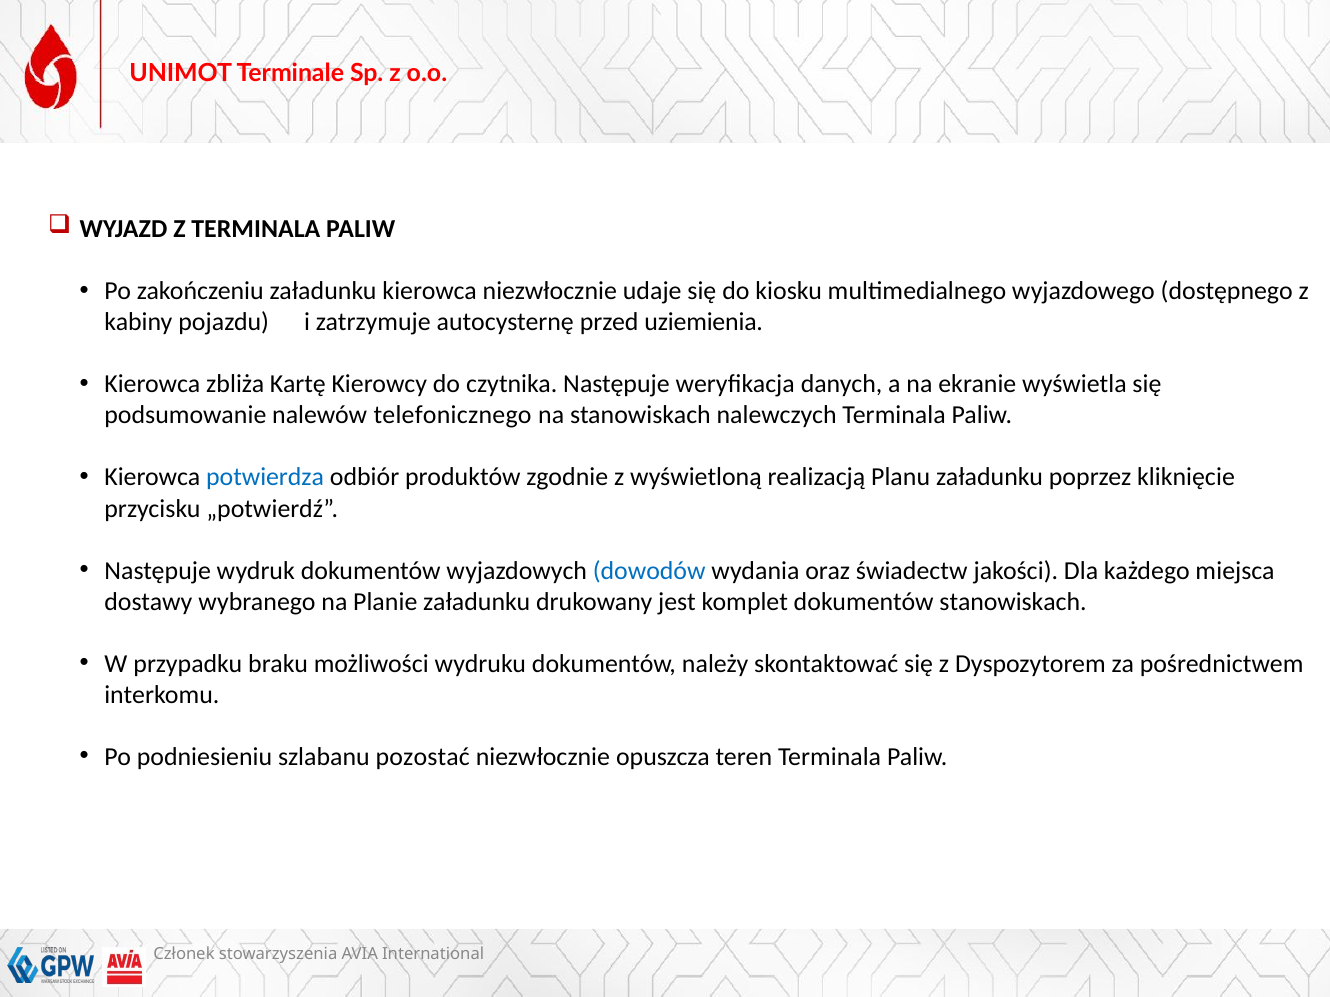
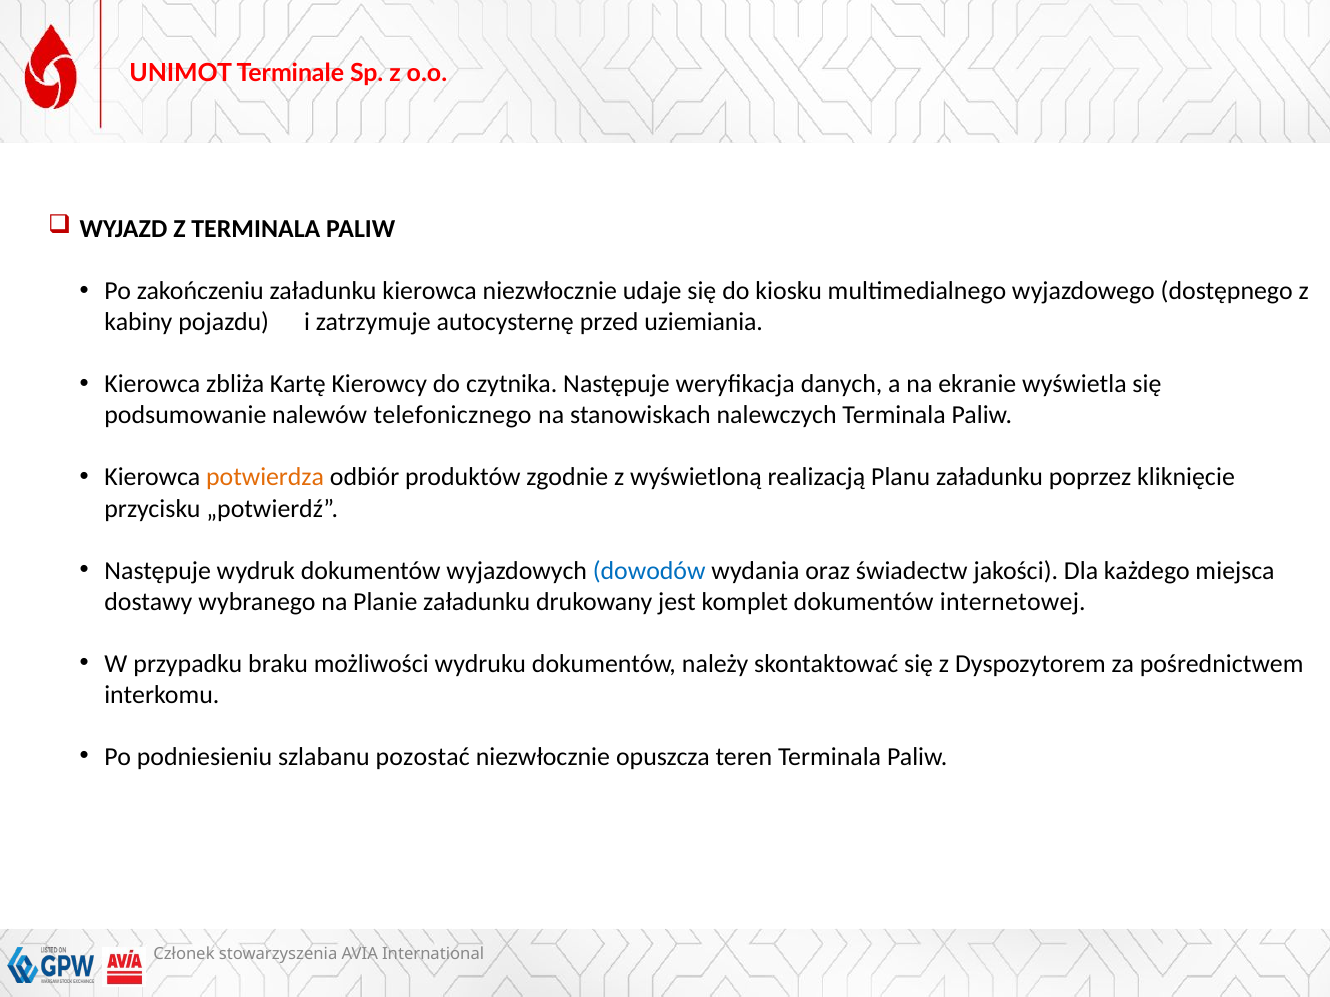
uziemienia: uziemienia -> uziemiania
potwierdza colour: blue -> orange
dokumentów stanowiskach: stanowiskach -> internetowej
